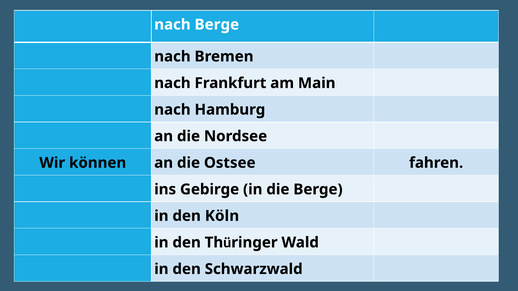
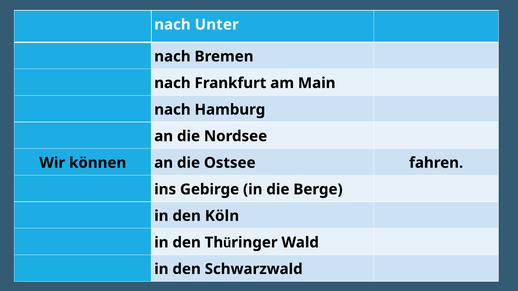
nach Berge: Berge -> Unter
